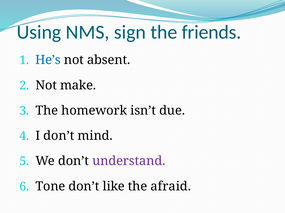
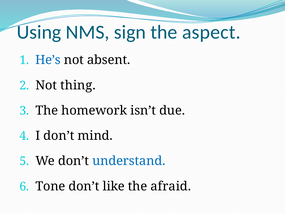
friends: friends -> aspect
make: make -> thing
understand colour: purple -> blue
